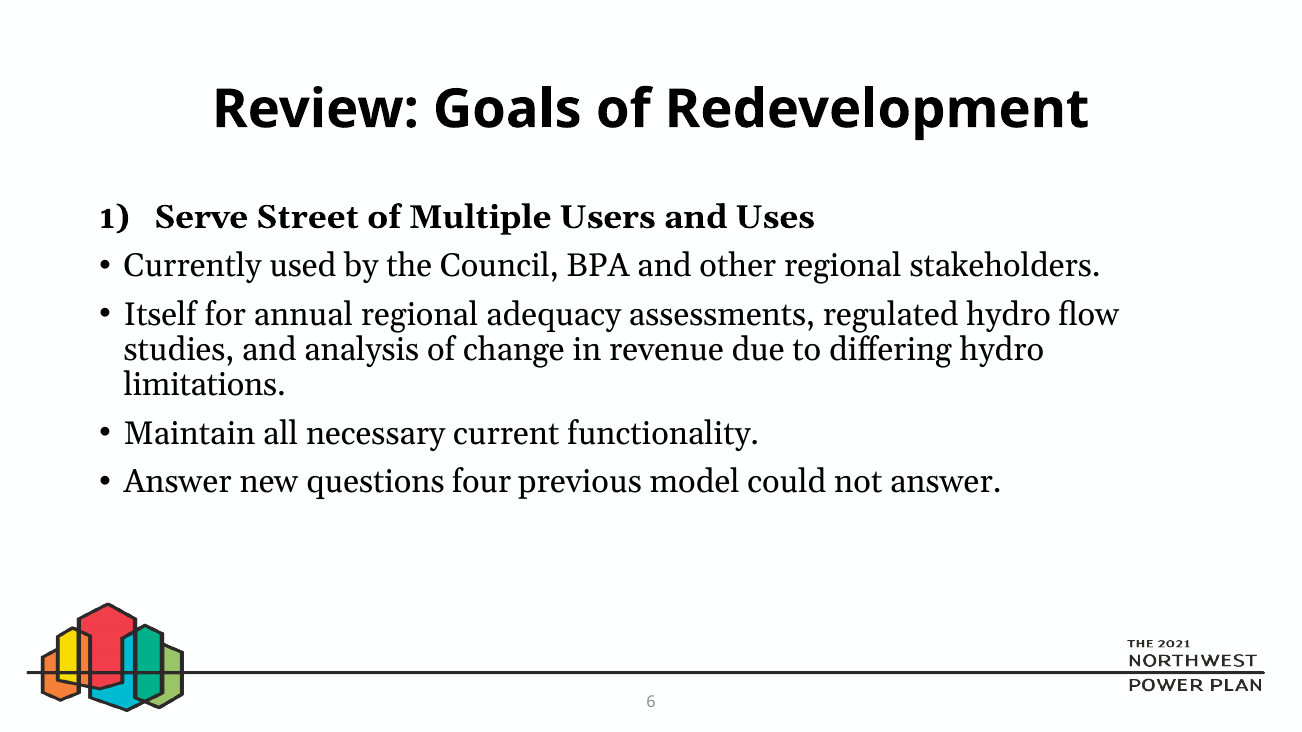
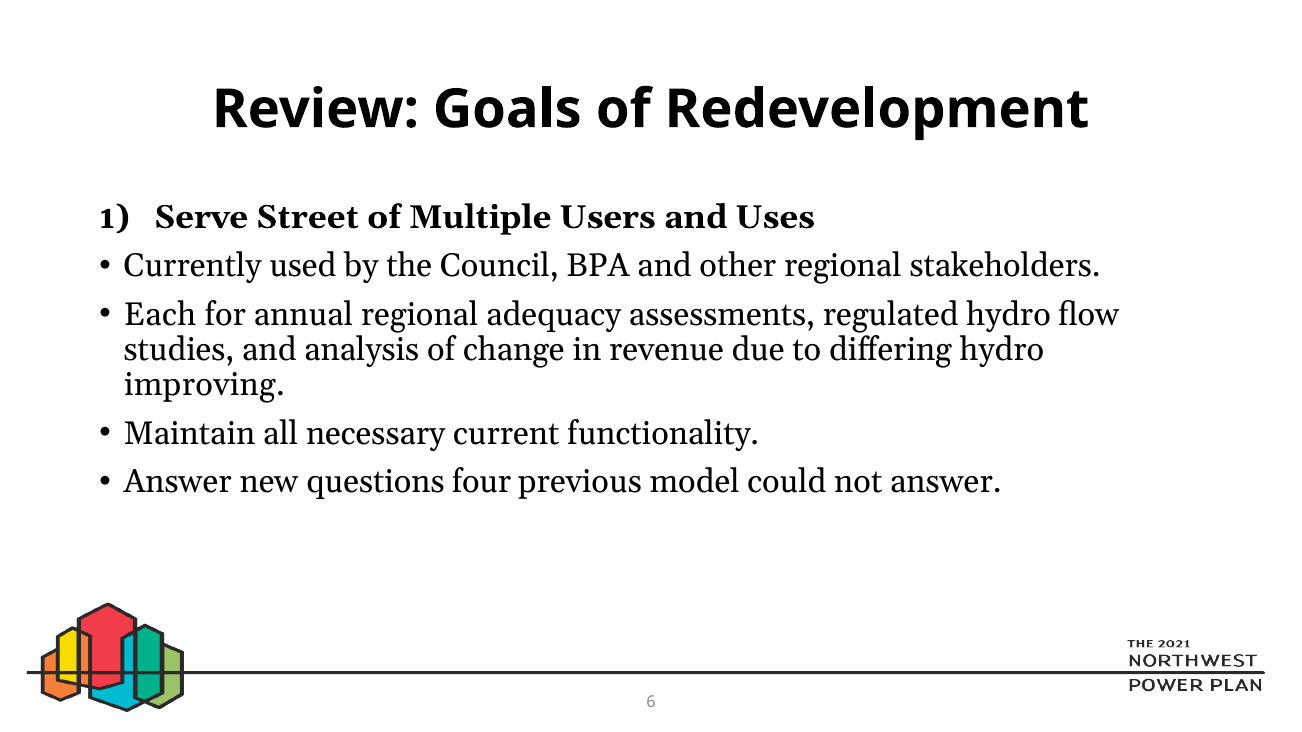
Itself: Itself -> Each
limitations: limitations -> improving
